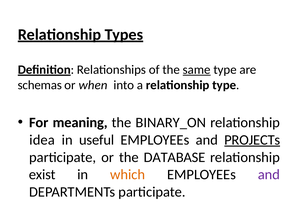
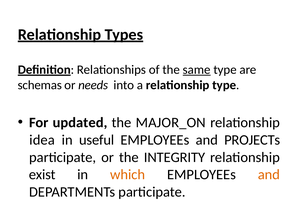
when: when -> needs
meaning: meaning -> updated
BINARY_ON: BINARY_ON -> MAJOR_ON
PROJECTs underline: present -> none
DATABASE: DATABASE -> INTEGRITY
and at (269, 175) colour: purple -> orange
